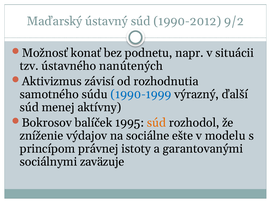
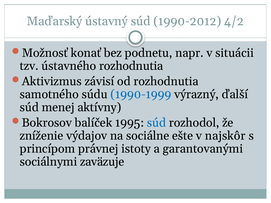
9/2: 9/2 -> 4/2
ústavného nanútených: nanútených -> rozhodnutia
súd at (157, 123) colour: orange -> blue
modelu: modelu -> najskôr
